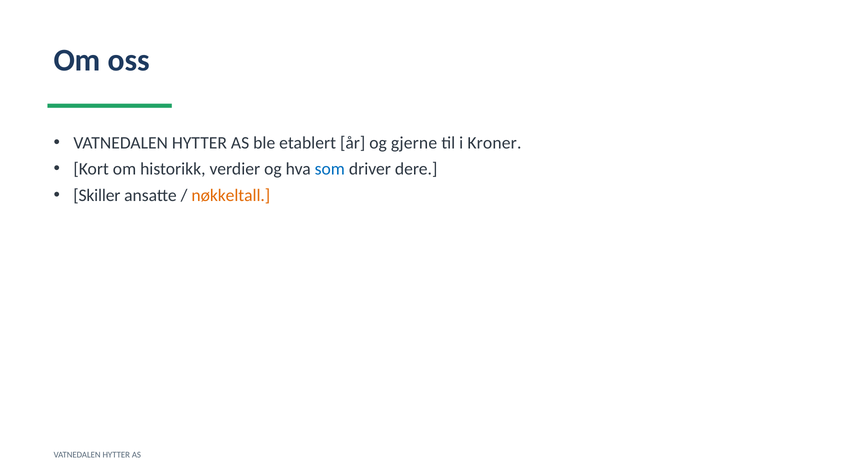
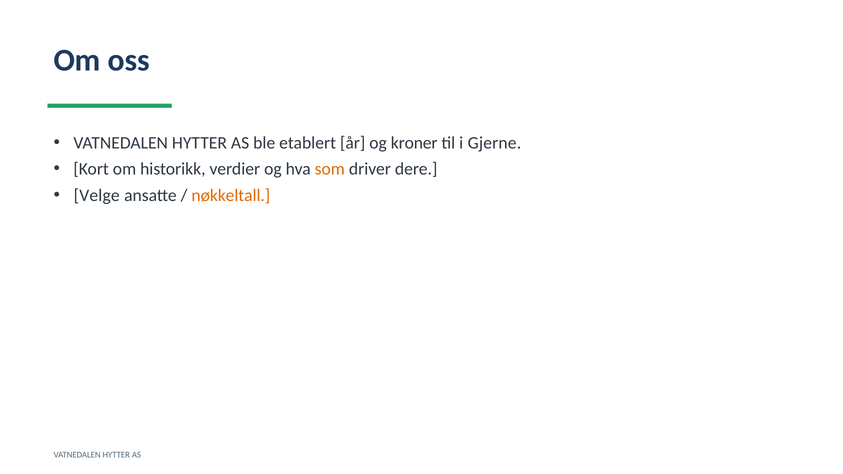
gjerne: gjerne -> kroner
Kroner: Kroner -> Gjerne
som colour: blue -> orange
Skiller: Skiller -> Velge
